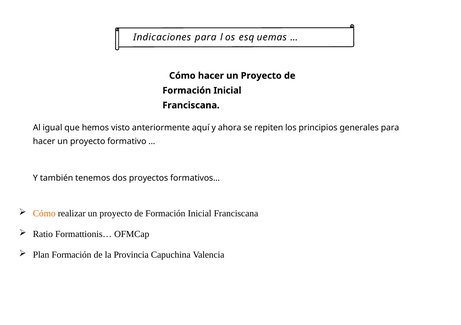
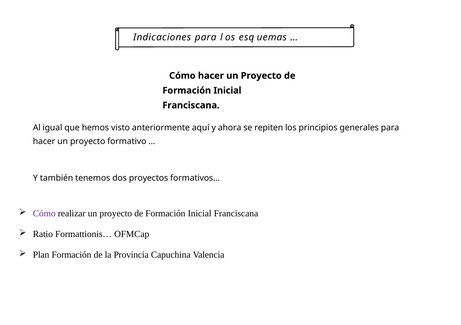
Cómo at (44, 214) colour: orange -> purple
